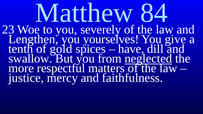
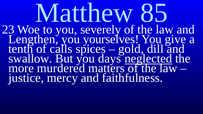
84: 84 -> 85
gold: gold -> calls
have: have -> gold
from: from -> days
respectful: respectful -> murdered
